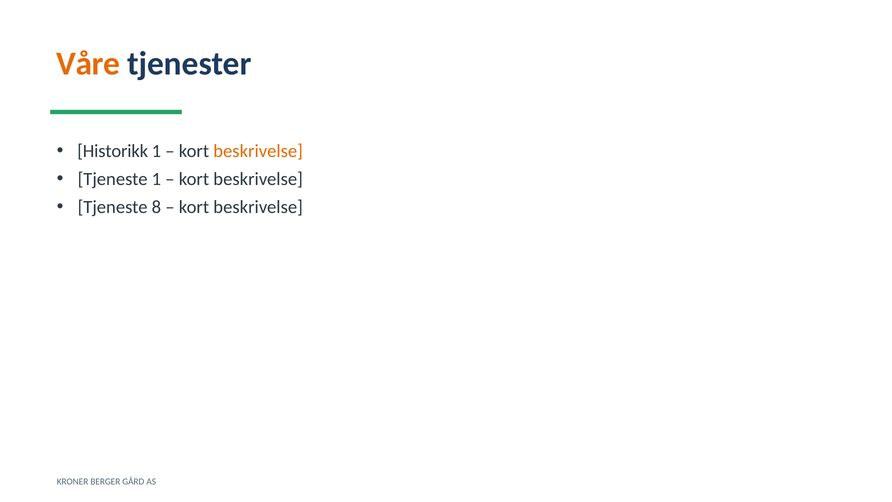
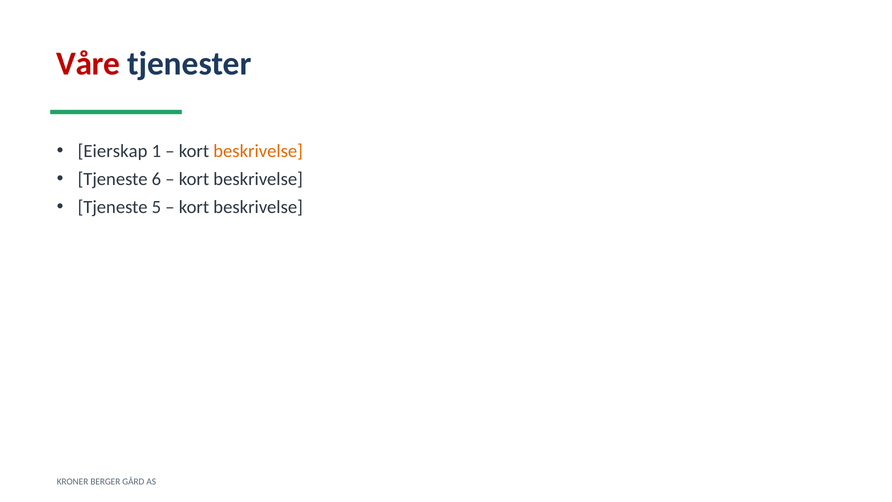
Våre colour: orange -> red
Historikk: Historikk -> Eierskap
Tjeneste 1: 1 -> 6
8: 8 -> 5
